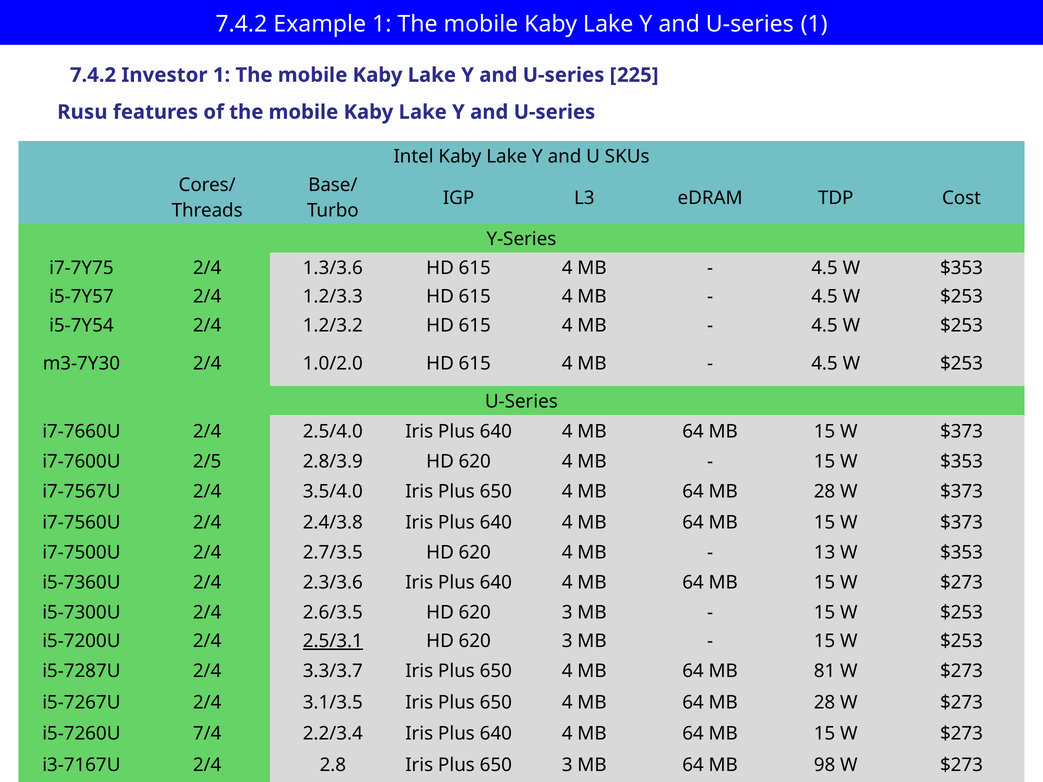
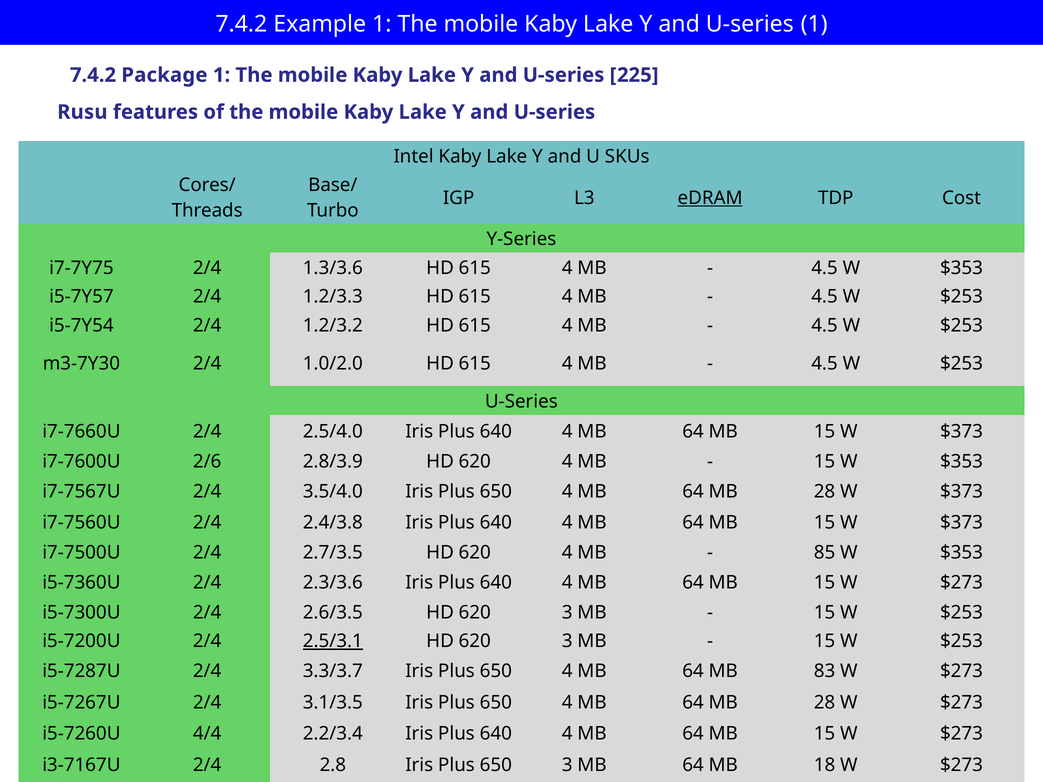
Investor: Investor -> Package
eDRAM underline: none -> present
2/5: 2/5 -> 2/6
13: 13 -> 85
81: 81 -> 83
7/4: 7/4 -> 4/4
98: 98 -> 18
